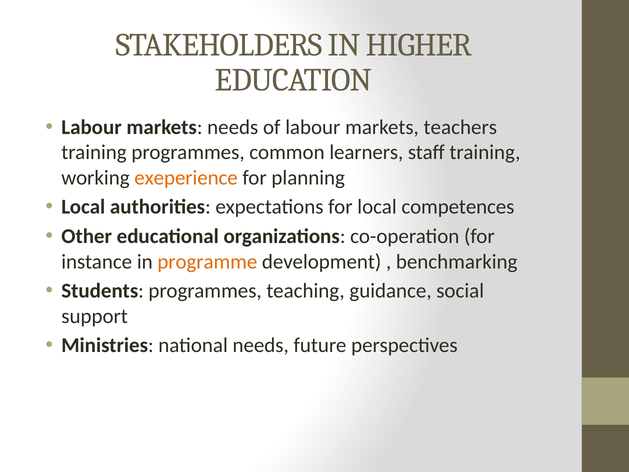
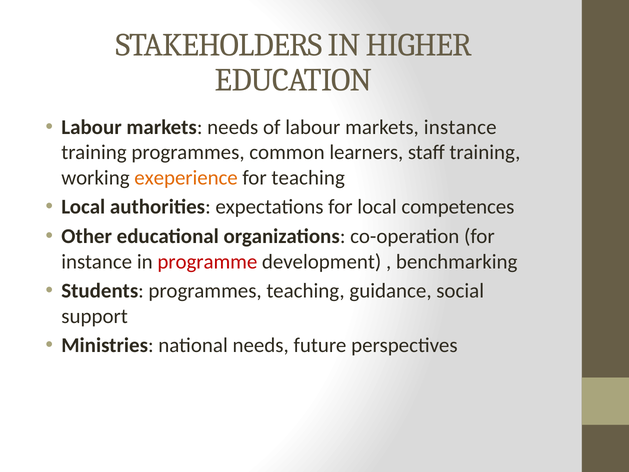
markets teachers: teachers -> instance
for planning: planning -> teaching
programme colour: orange -> red
